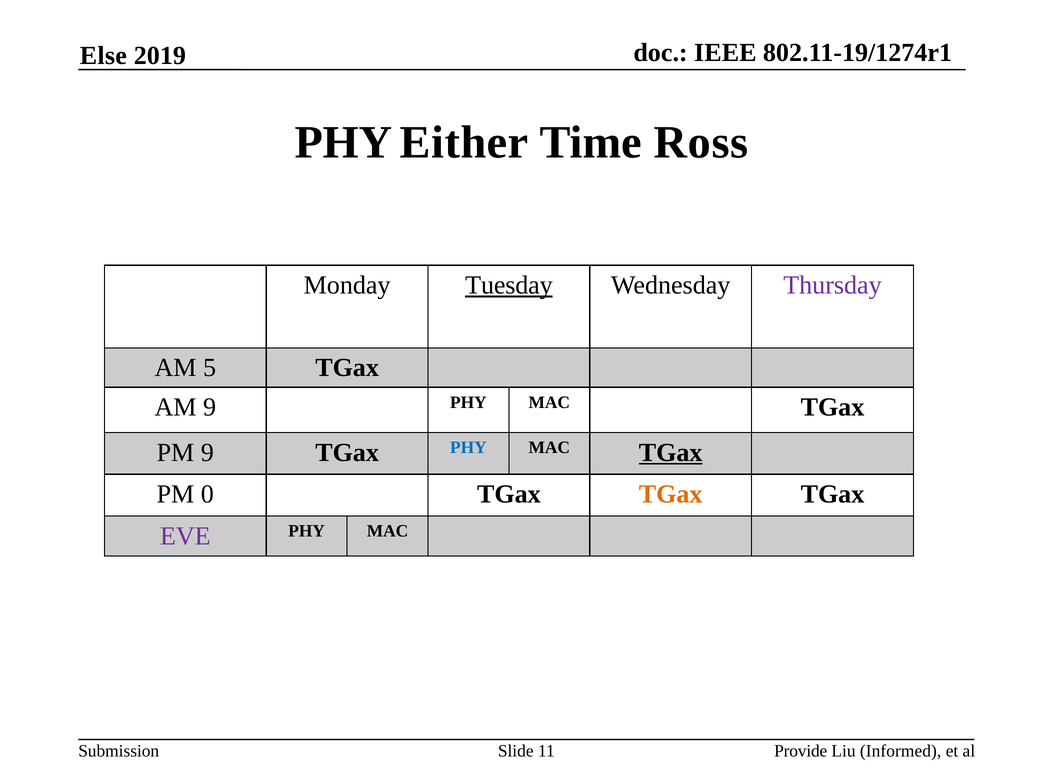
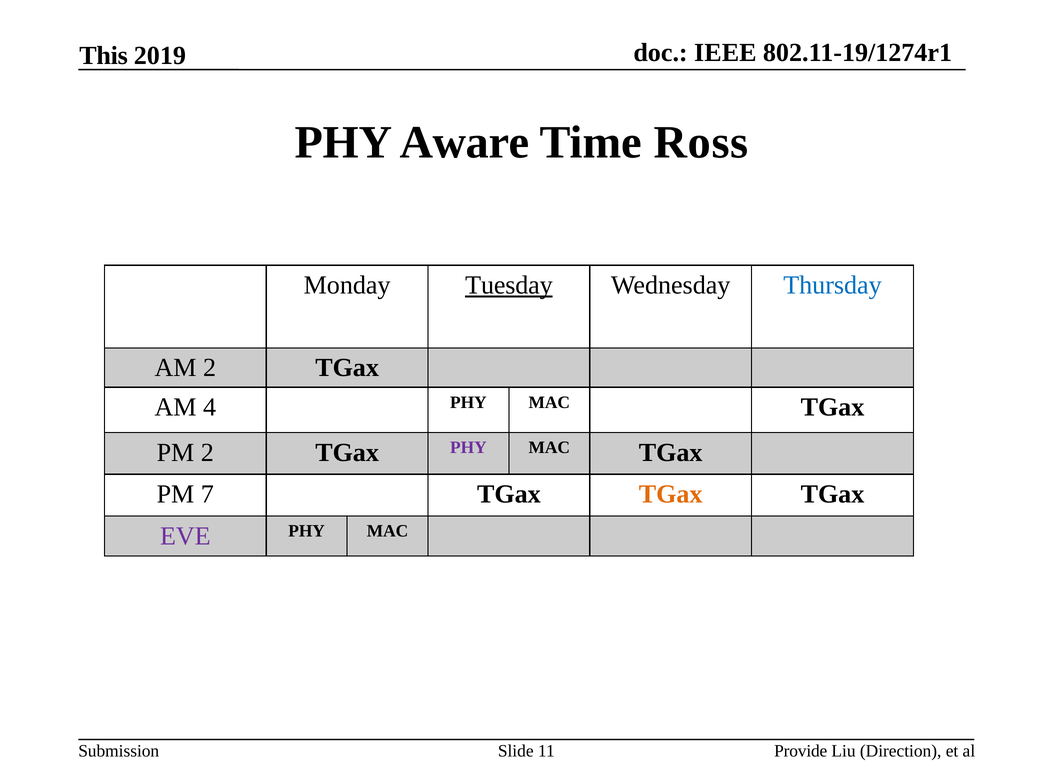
Else: Else -> This
Either: Either -> Aware
Thursday colour: purple -> blue
AM 5: 5 -> 2
AM 9: 9 -> 4
PM 9: 9 -> 2
PHY at (468, 448) colour: blue -> purple
TGax at (671, 452) underline: present -> none
0: 0 -> 7
Informed: Informed -> Direction
